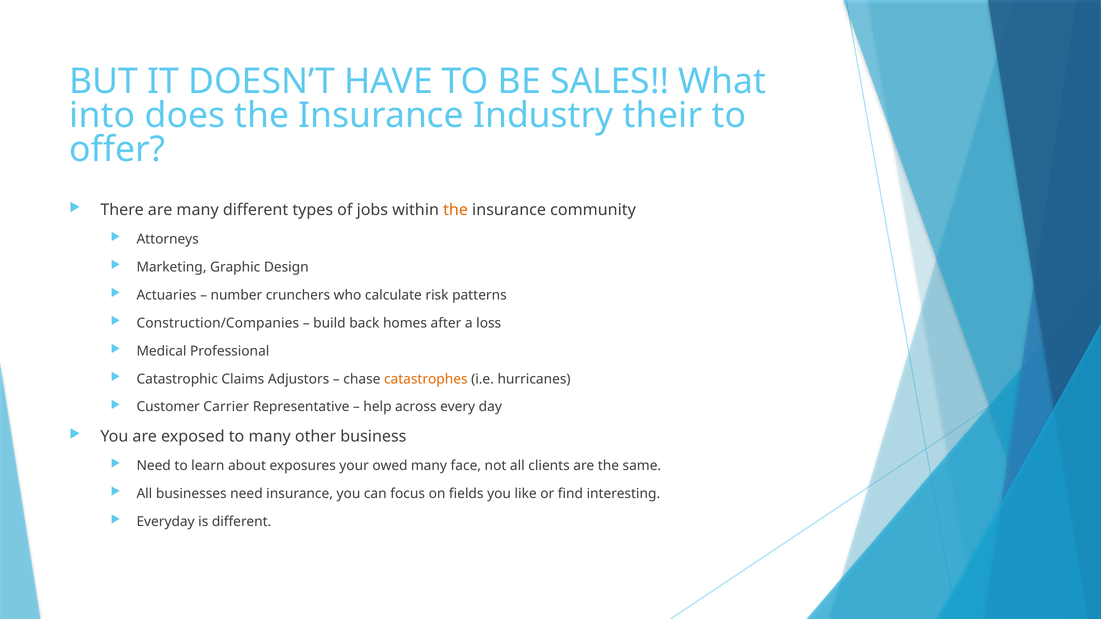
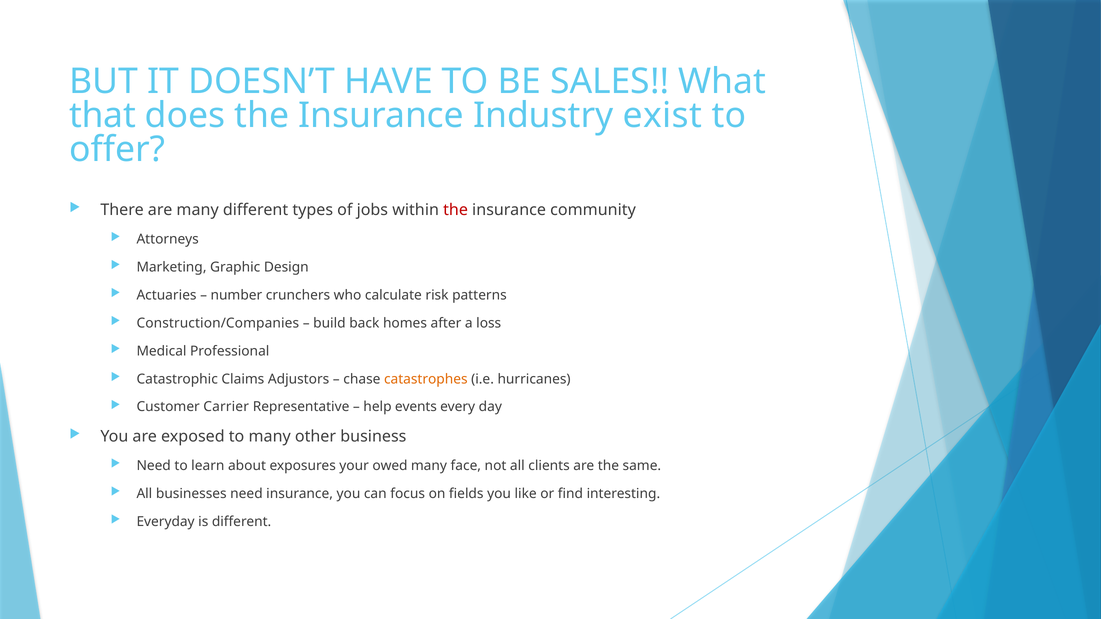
into: into -> that
their: their -> exist
the at (456, 210) colour: orange -> red
across: across -> events
